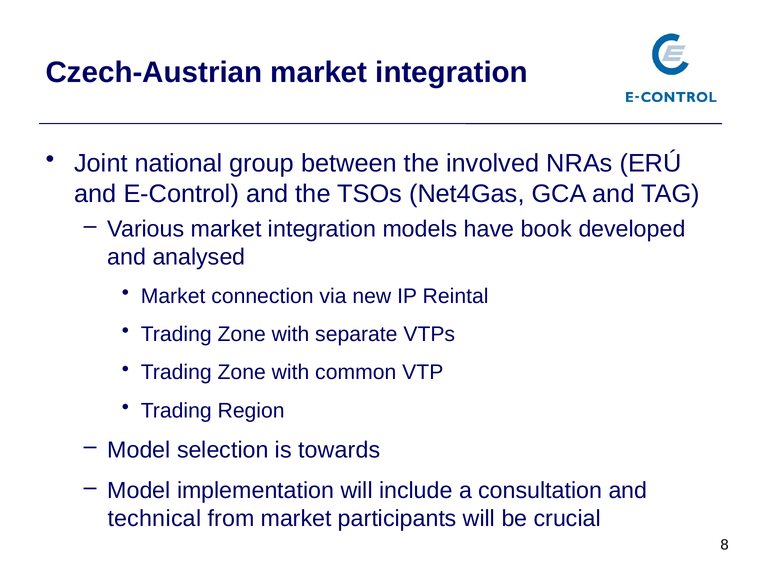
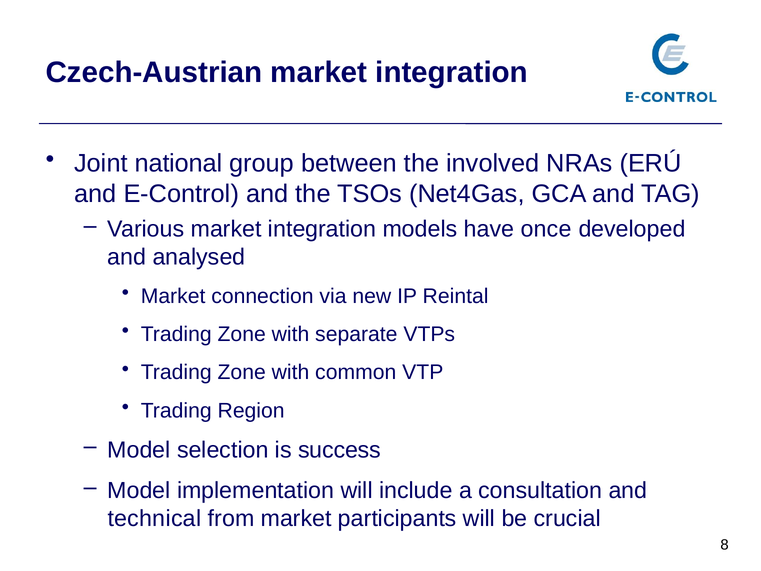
book: book -> once
towards: towards -> success
